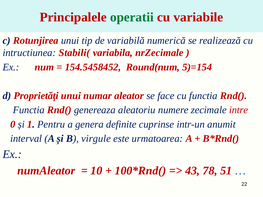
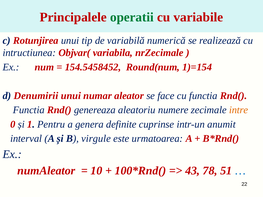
Stabili(: Stabili( -> Objvar(
5)=154: 5)=154 -> 1)=154
Proprietăţi: Proprietăţi -> Denumirii
intre colour: red -> orange
